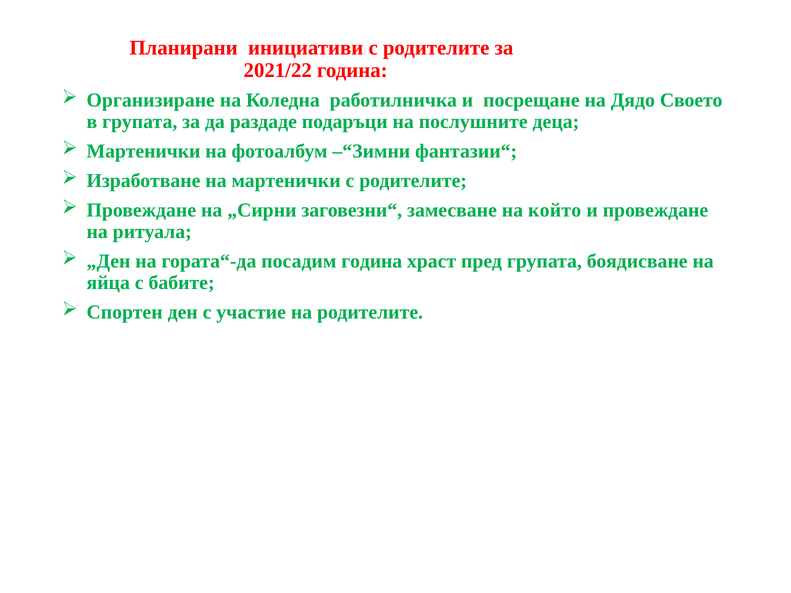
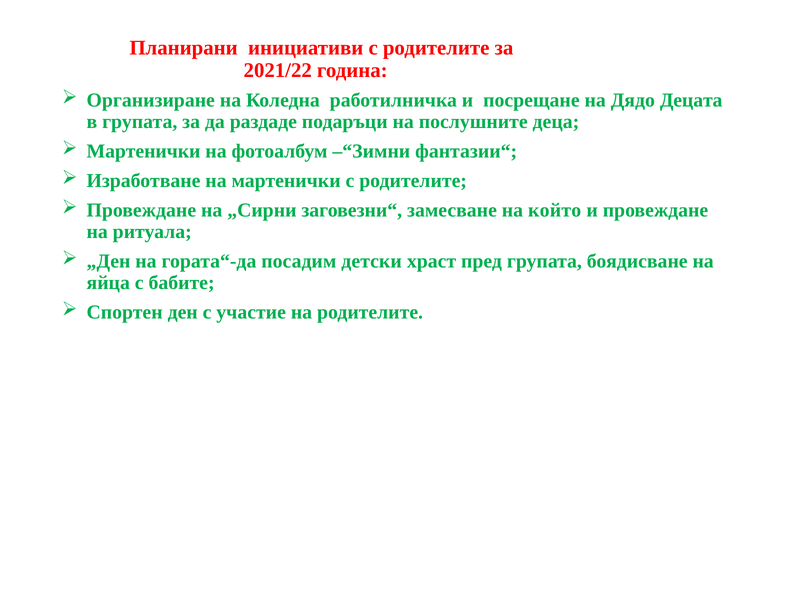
Своето: Своето -> Децата
посадим година: година -> детски
